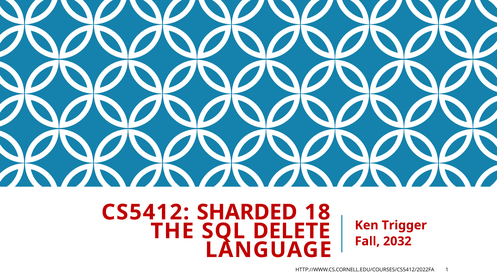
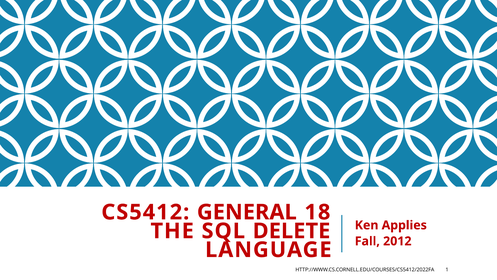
SHARDED: SHARDED -> GENERAL
Trigger: Trigger -> Applies
2032: 2032 -> 2012
